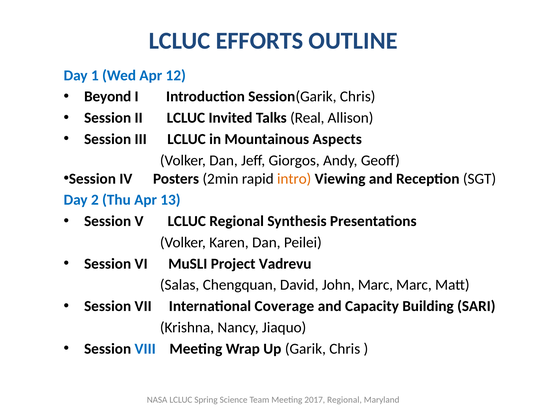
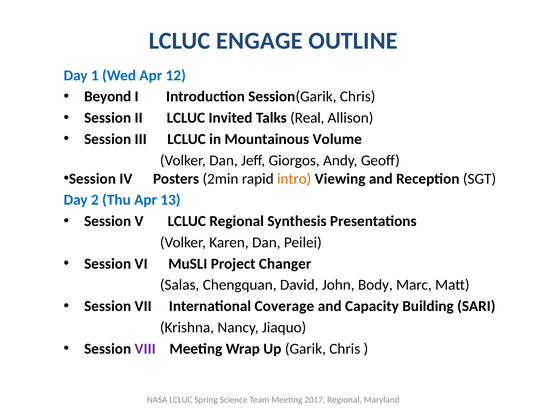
EFFORTS: EFFORTS -> ENGAGE
Aspects: Aspects -> Volume
Vadrevu: Vadrevu -> Changer
John Marc: Marc -> Body
VIII colour: blue -> purple
